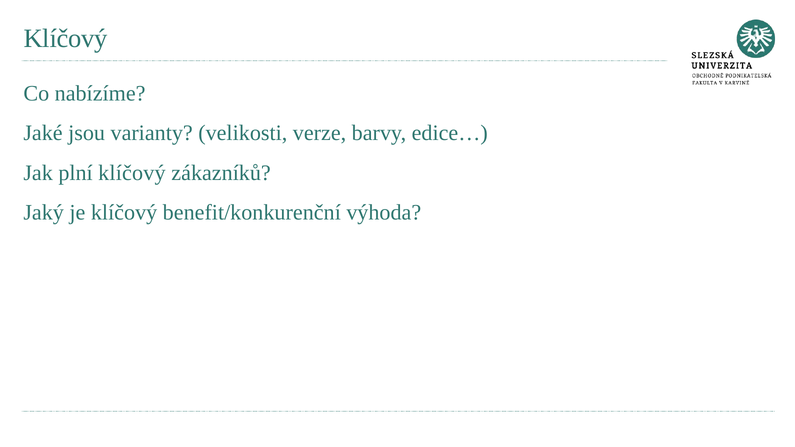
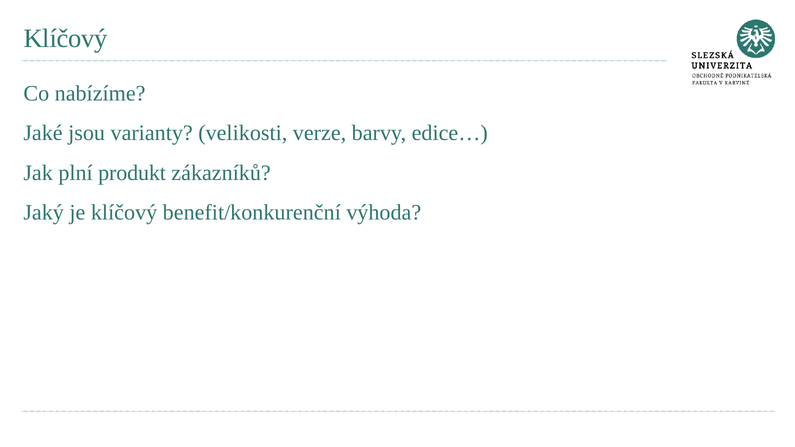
plní klíčový: klíčový -> produkt
